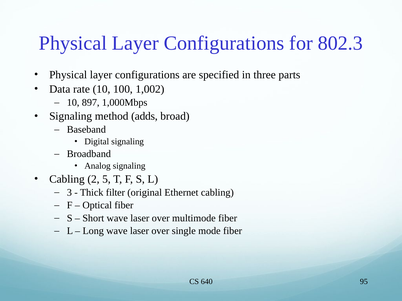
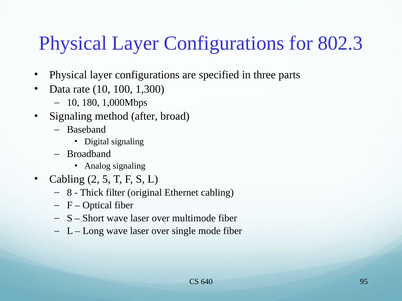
1,002: 1,002 -> 1,300
897: 897 -> 180
adds: adds -> after
3: 3 -> 8
